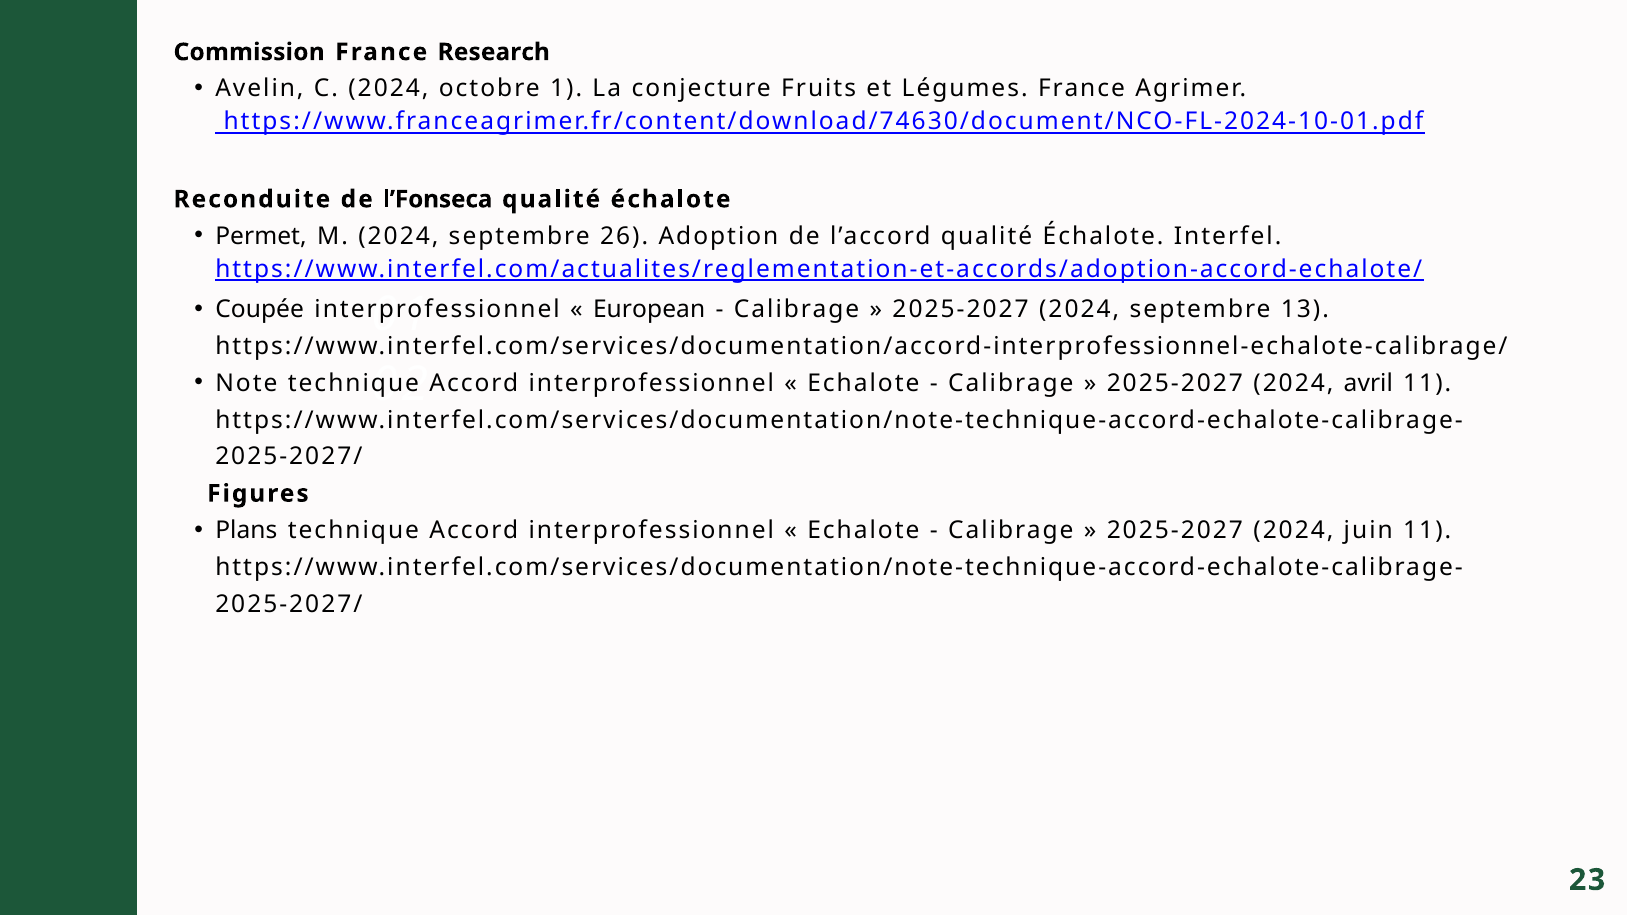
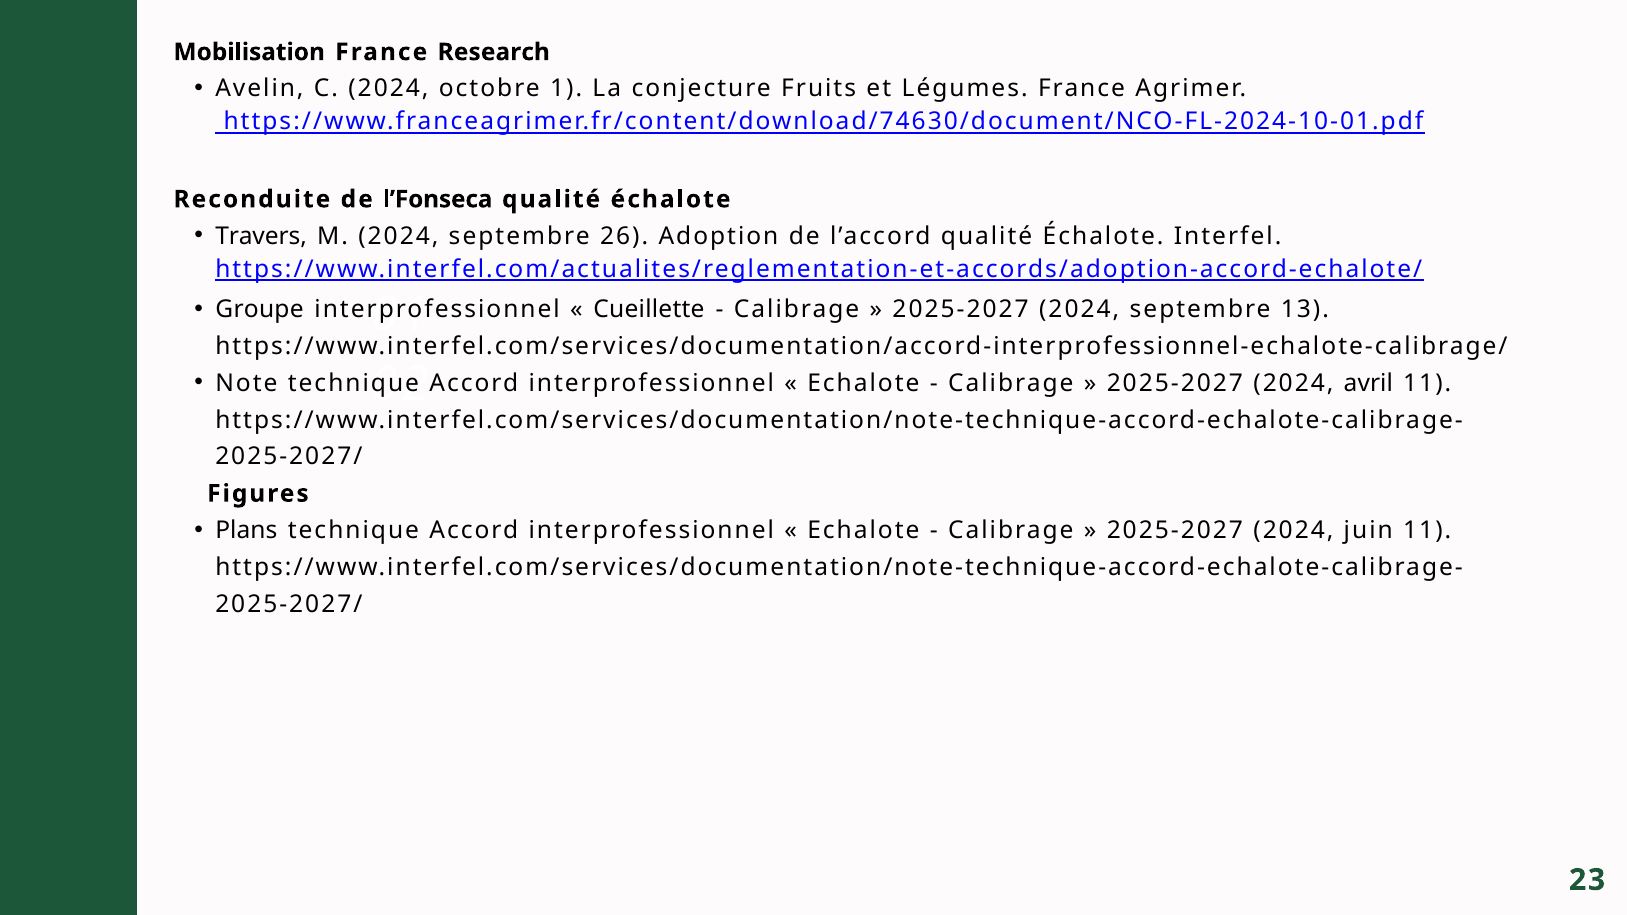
Commission: Commission -> Mobilisation
Permet: Permet -> Travers
Coupée: Coupée -> Groupe
European: European -> Cueillette
